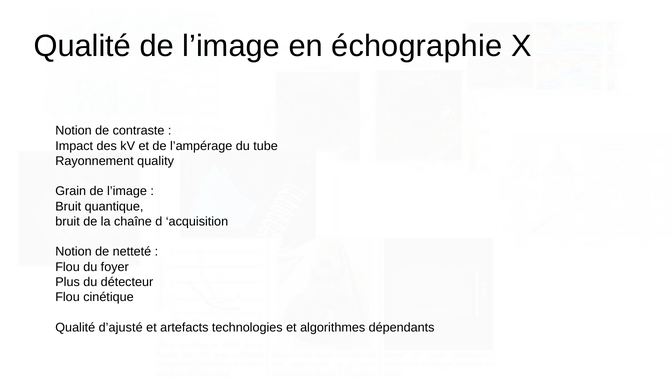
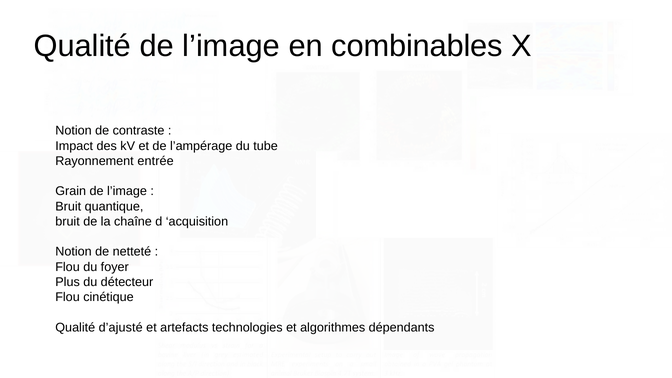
échographie: échographie -> combinables
quality: quality -> entrée
